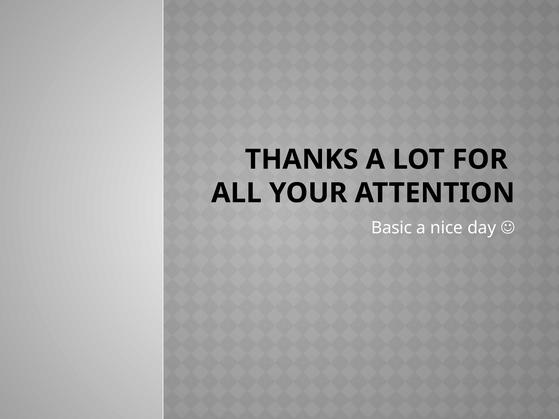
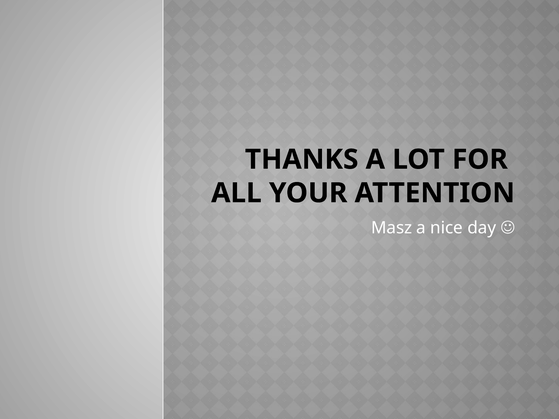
Basic: Basic -> Masz
